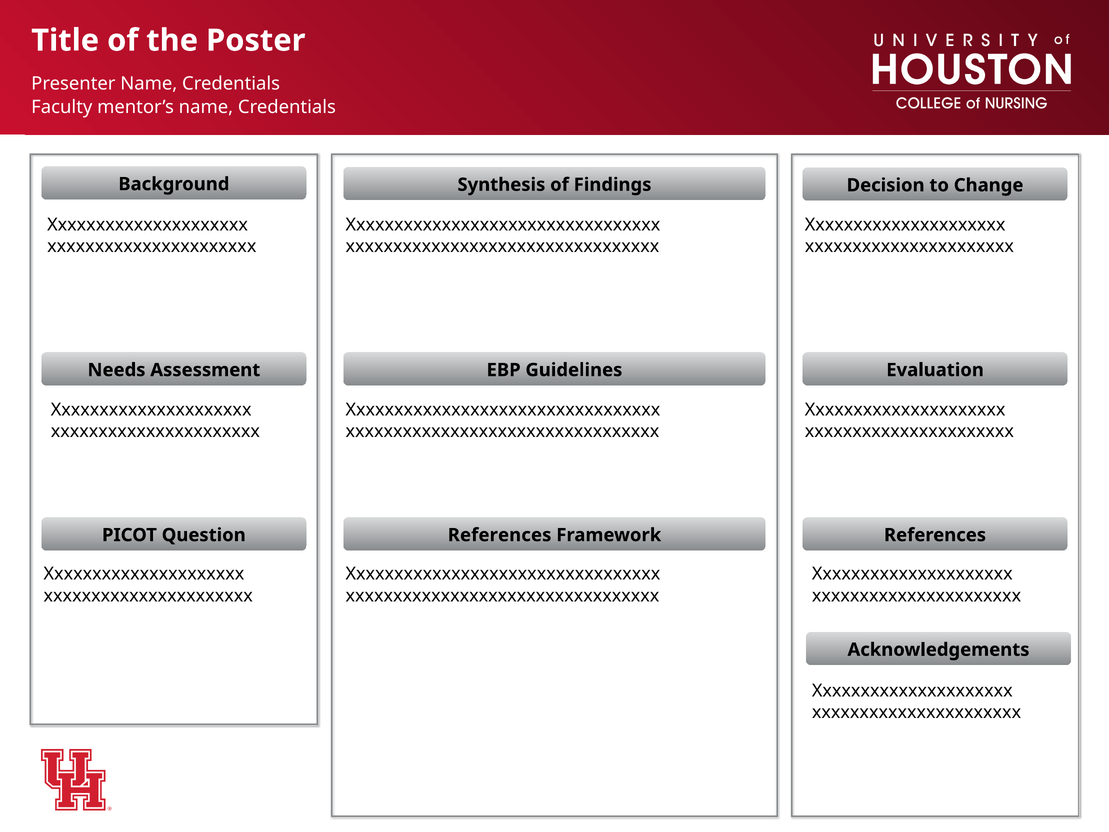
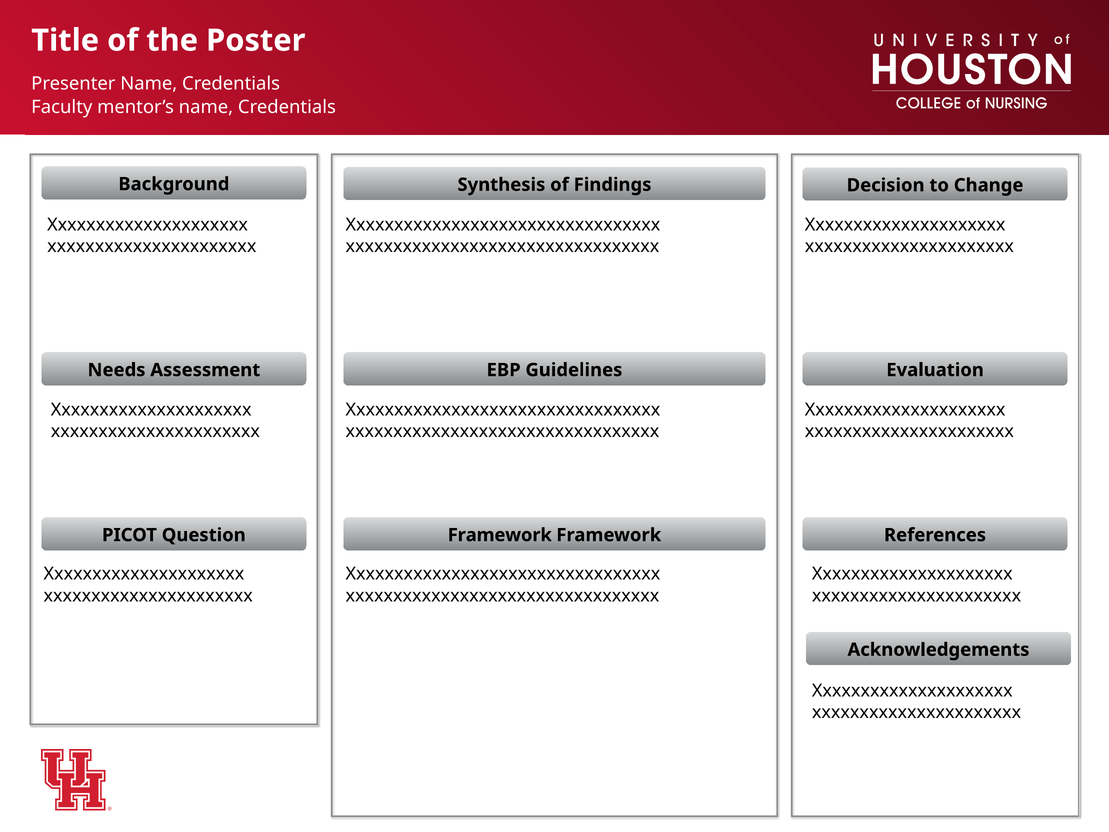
References at (500, 535): References -> Framework
